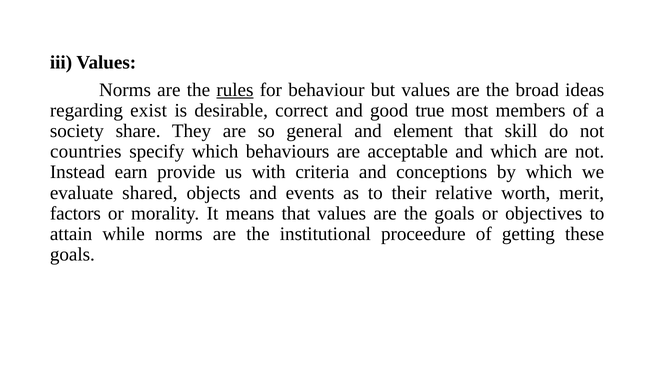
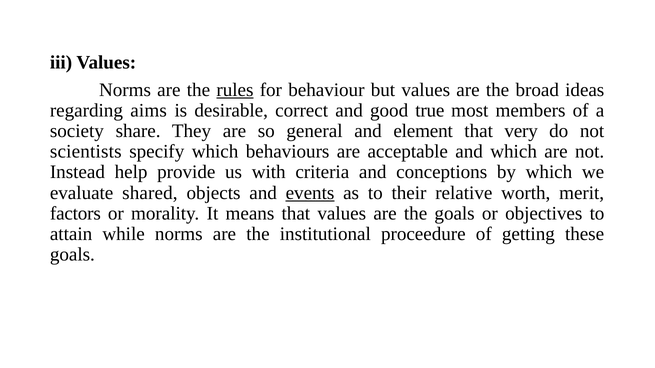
exist: exist -> aims
skill: skill -> very
countries: countries -> scientists
earn: earn -> help
events underline: none -> present
